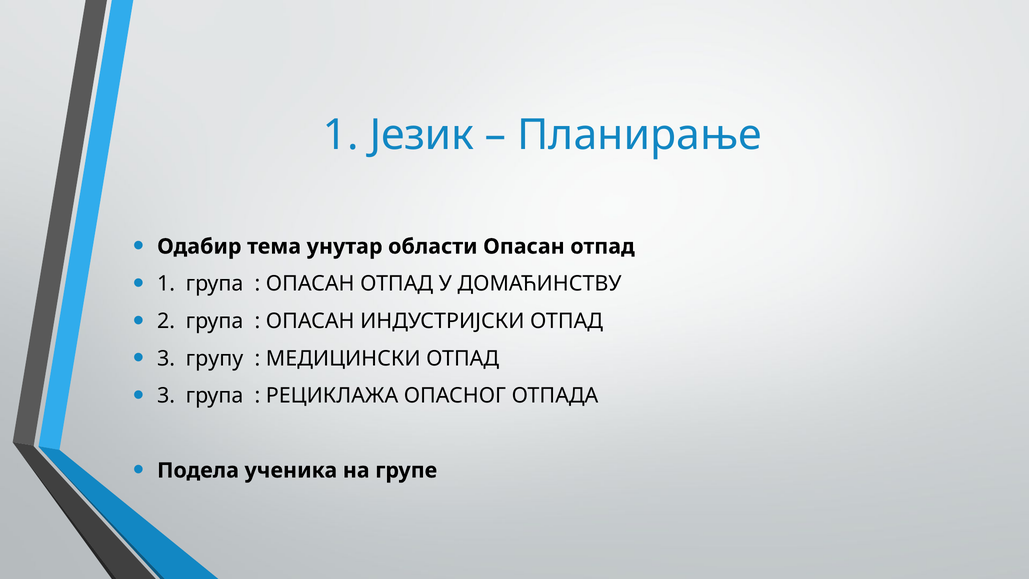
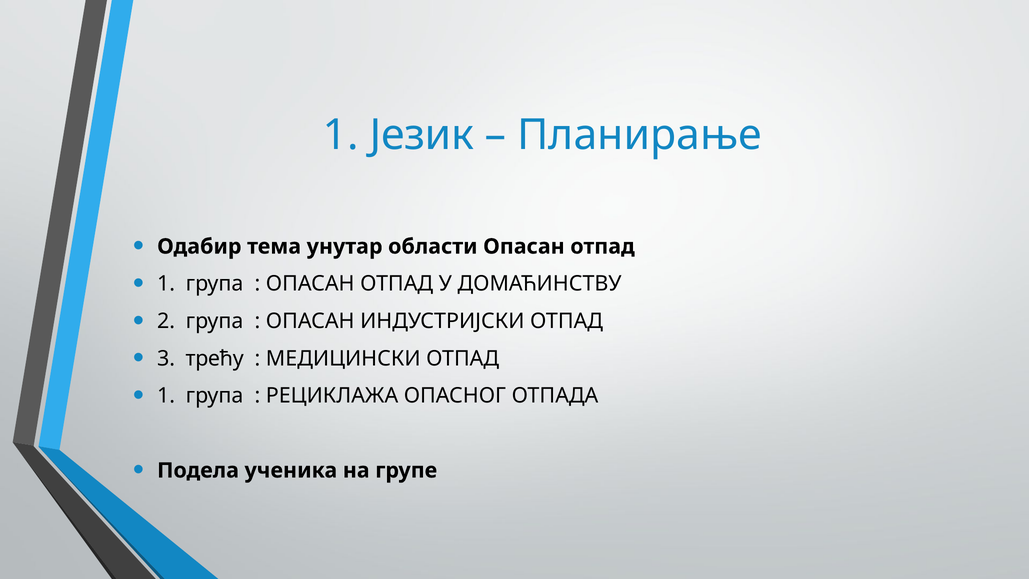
групу: групу -> трећу
3 at (166, 396): 3 -> 1
